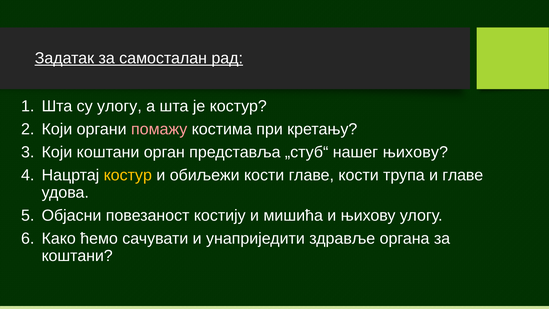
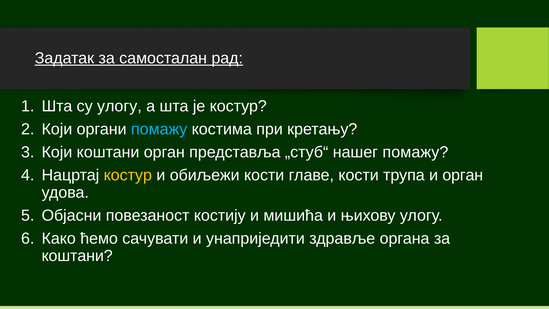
помажу at (159, 129) colour: pink -> light blue
нашег њихову: њихову -> помажу
и главе: главе -> орган
